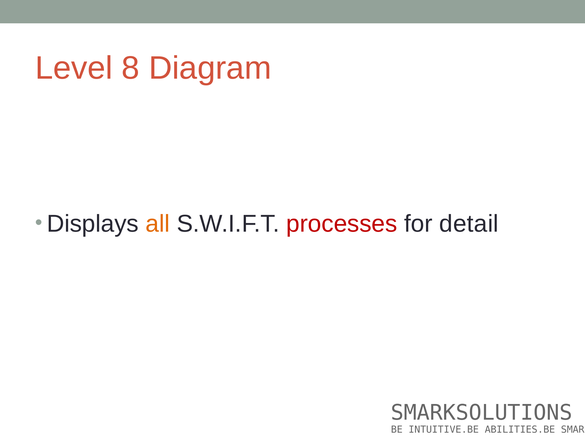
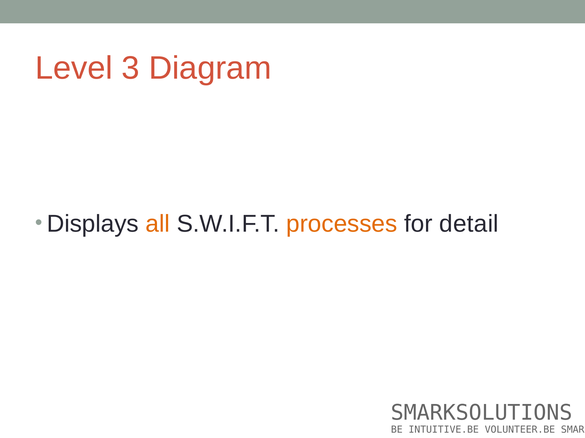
8: 8 -> 3
processes colour: red -> orange
ABILITIES.BE: ABILITIES.BE -> VOLUNTEER.BE
